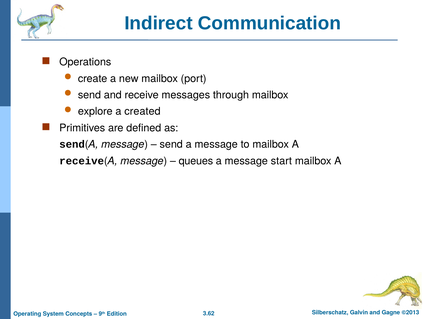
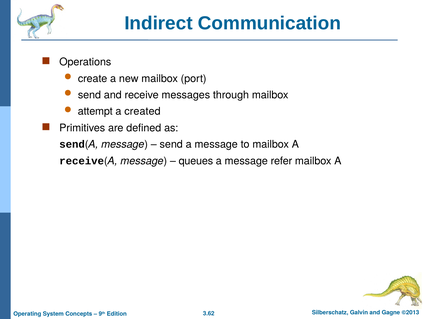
explore: explore -> attempt
start: start -> refer
